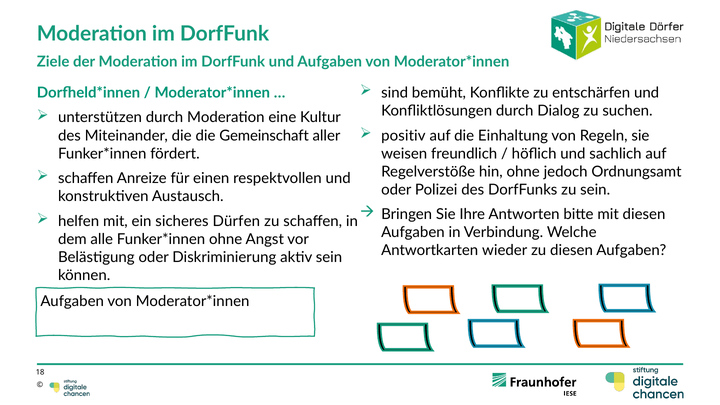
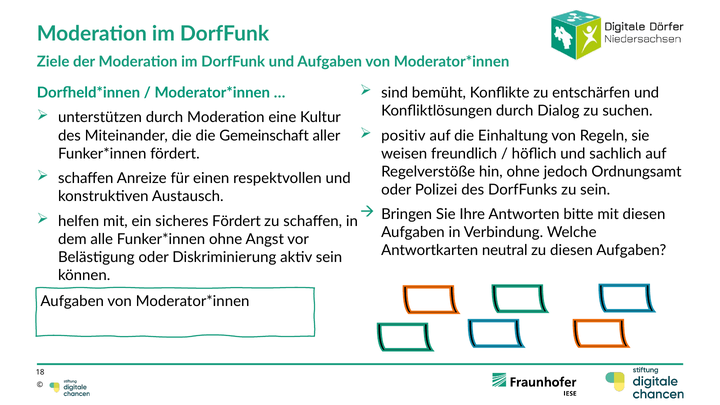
sicheres Dürfen: Dürfen -> Fördert
wieder: wieder -> neutral
